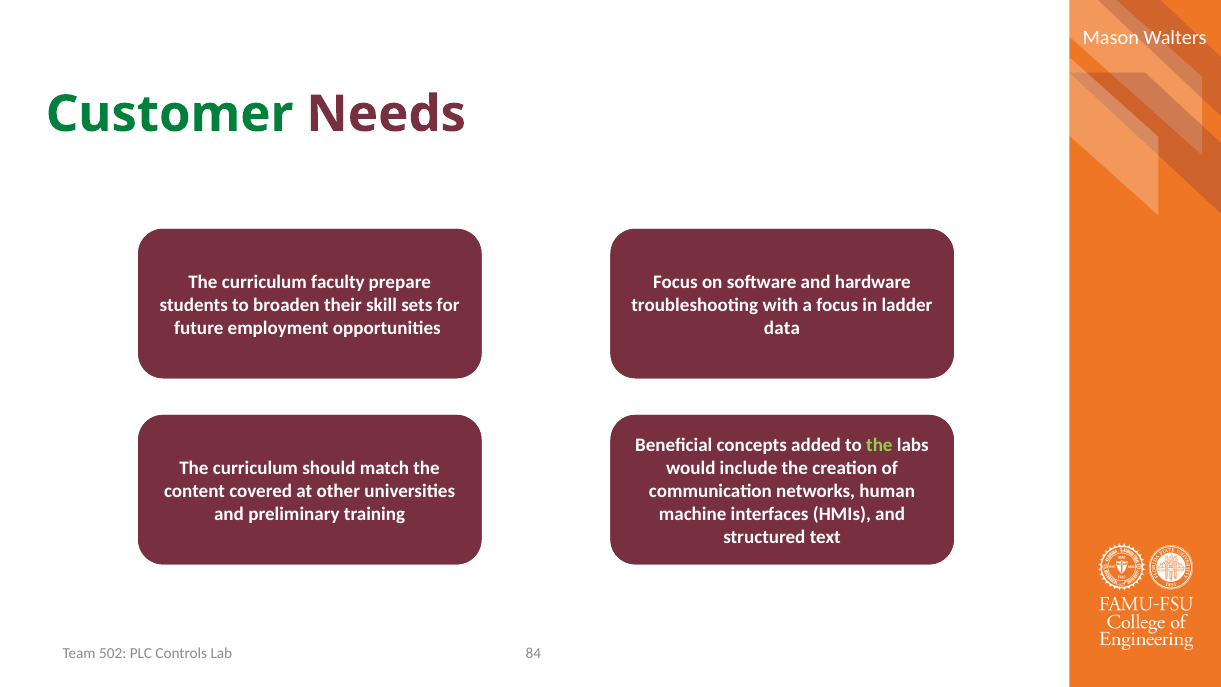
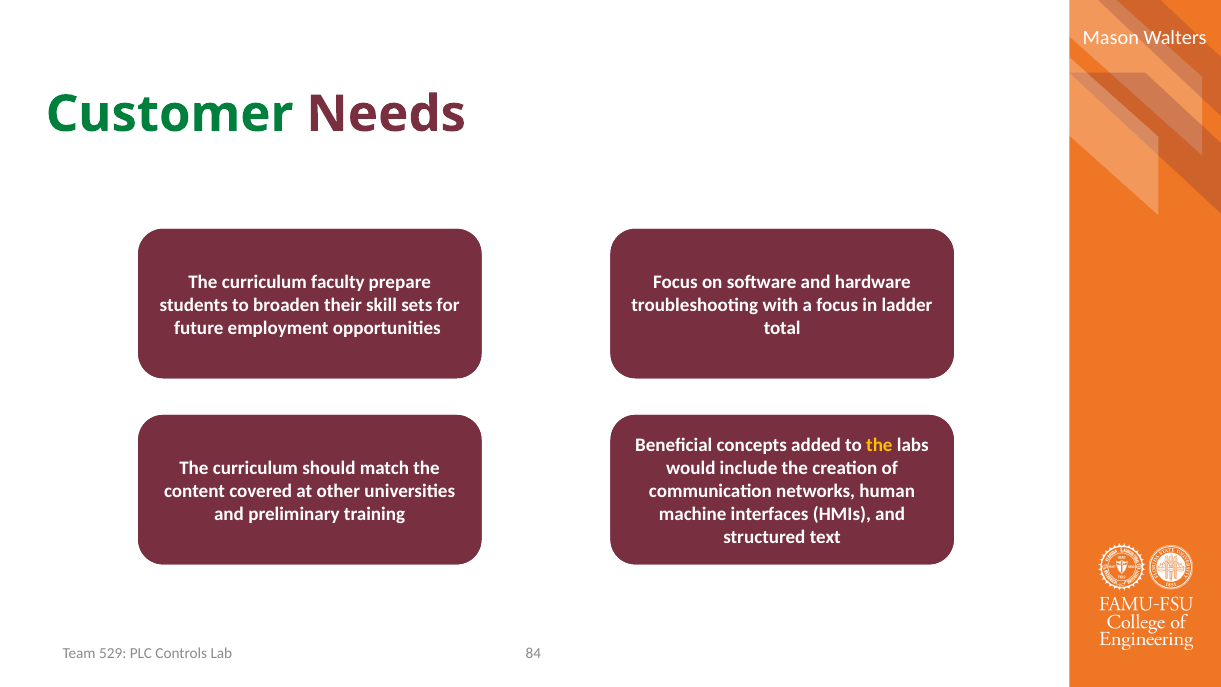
data: data -> total
the at (879, 445) colour: light green -> yellow
502: 502 -> 529
